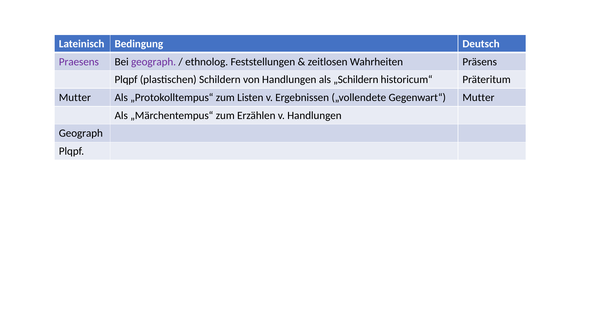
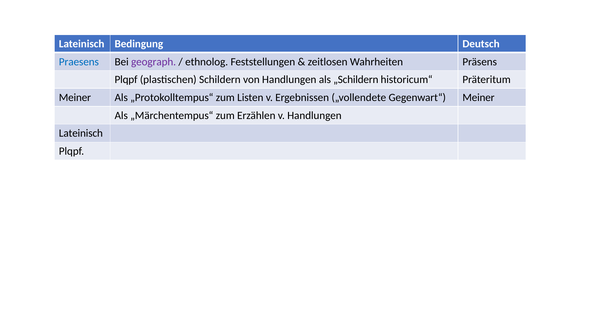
Praesens colour: purple -> blue
Mutter at (75, 98): Mutter -> Meiner
Gegenwart“ Mutter: Mutter -> Meiner
Geograph at (81, 133): Geograph -> Lateinisch
